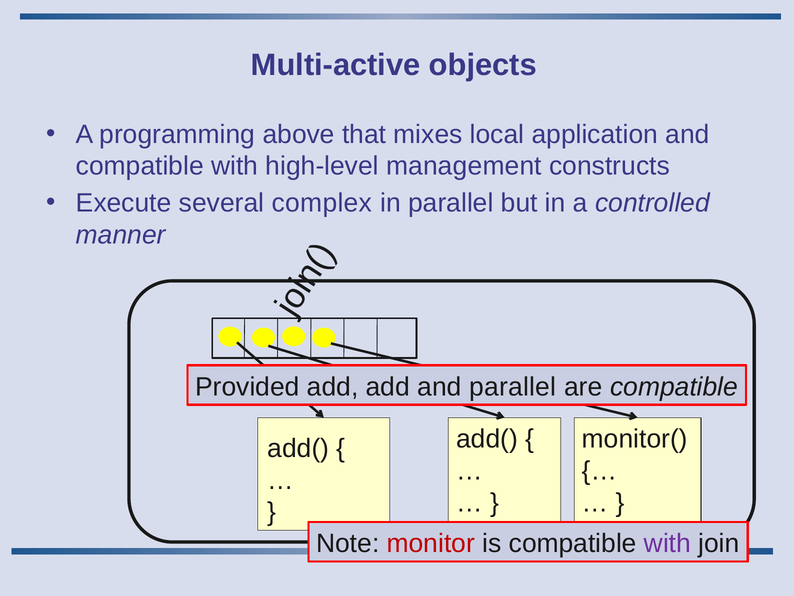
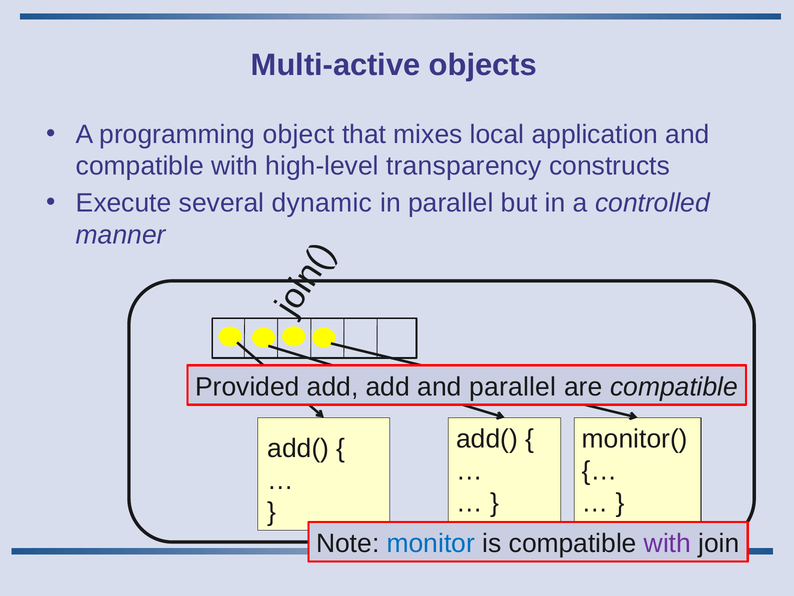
above: above -> object
management: management -> transparency
complex: complex -> dynamic
monitor colour: red -> blue
